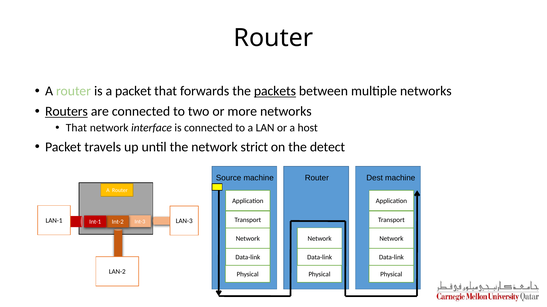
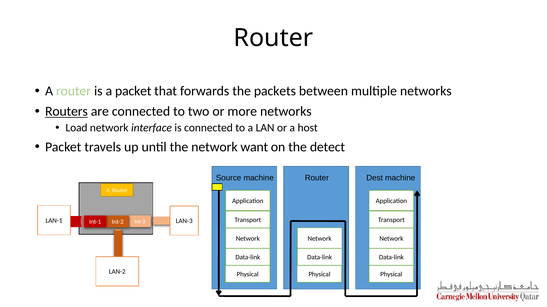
packets underline: present -> none
That at (76, 128): That -> Load
strict: strict -> want
